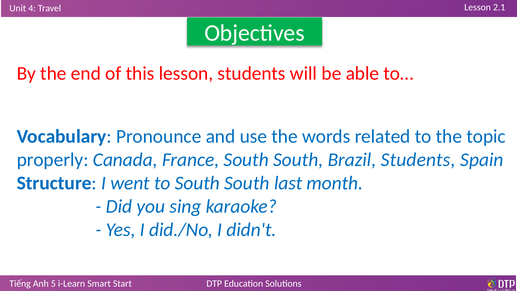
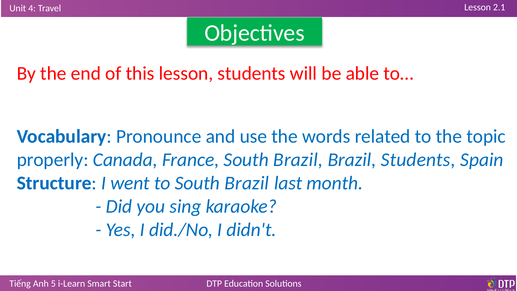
France South South: South -> Brazil
to South South: South -> Brazil
